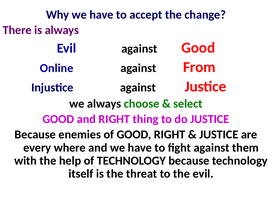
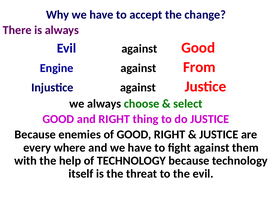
Online: Online -> Engine
